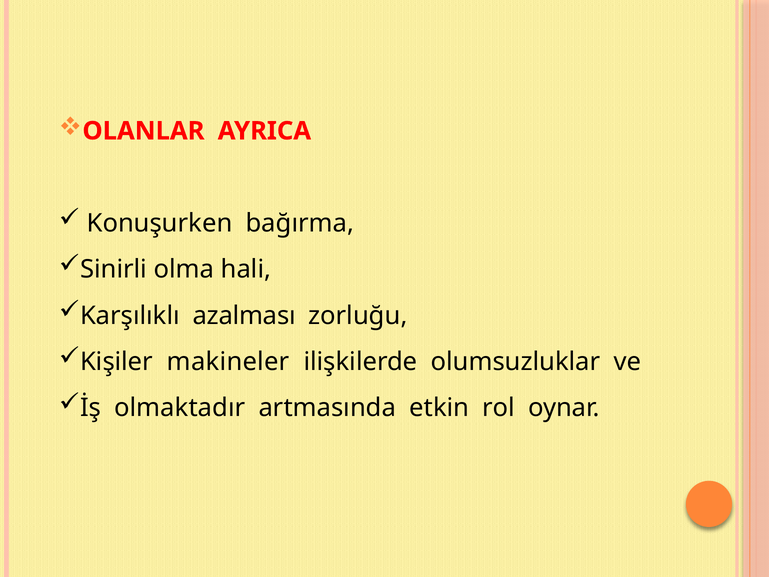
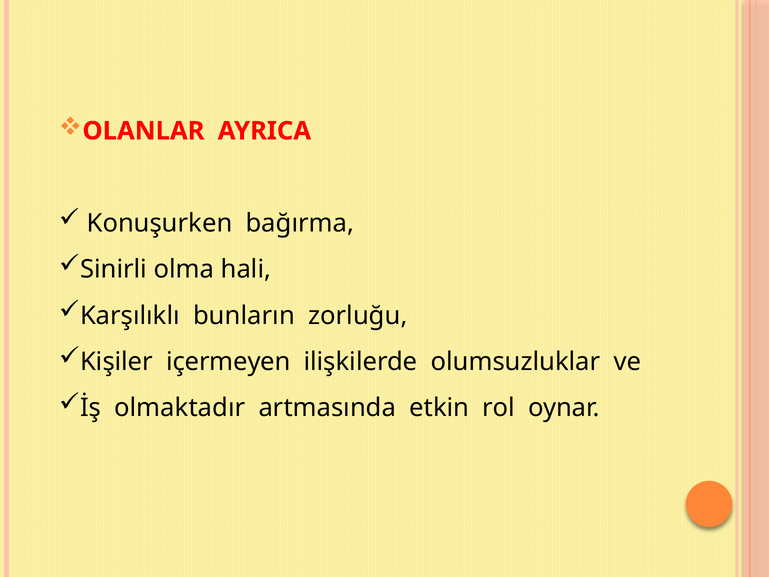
azalması: azalması -> bunların
makineler: makineler -> içermeyen
